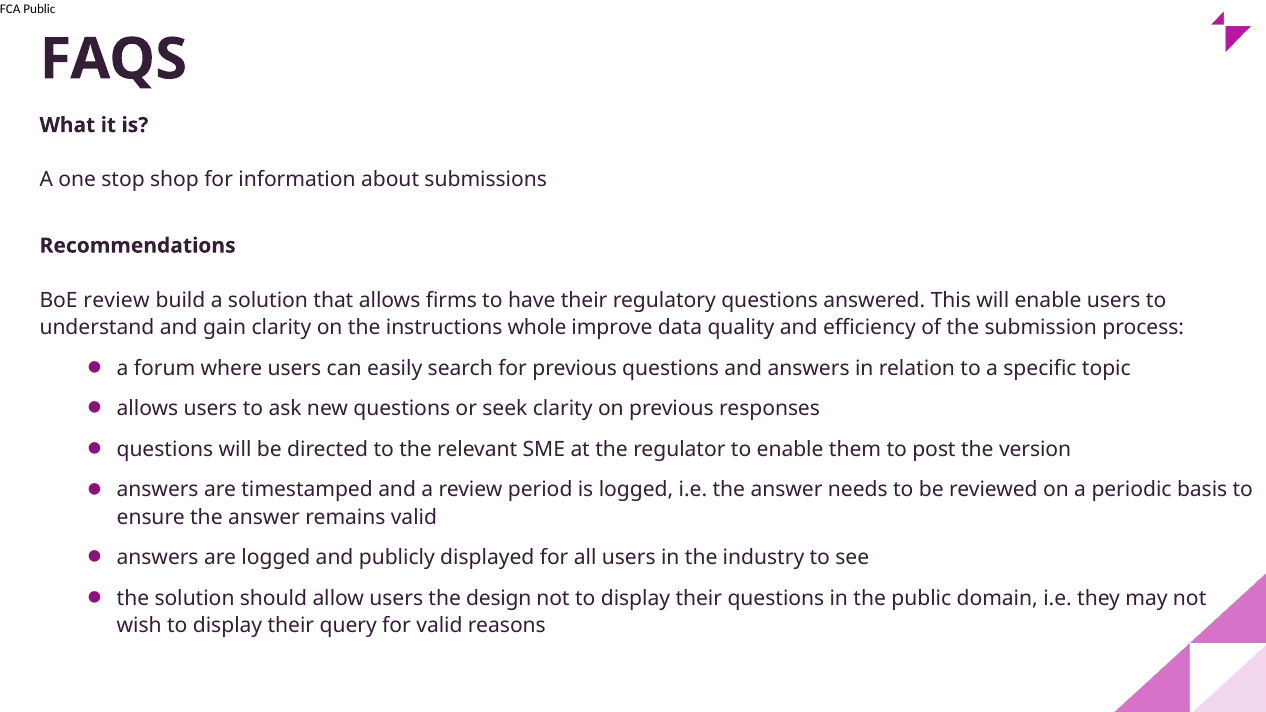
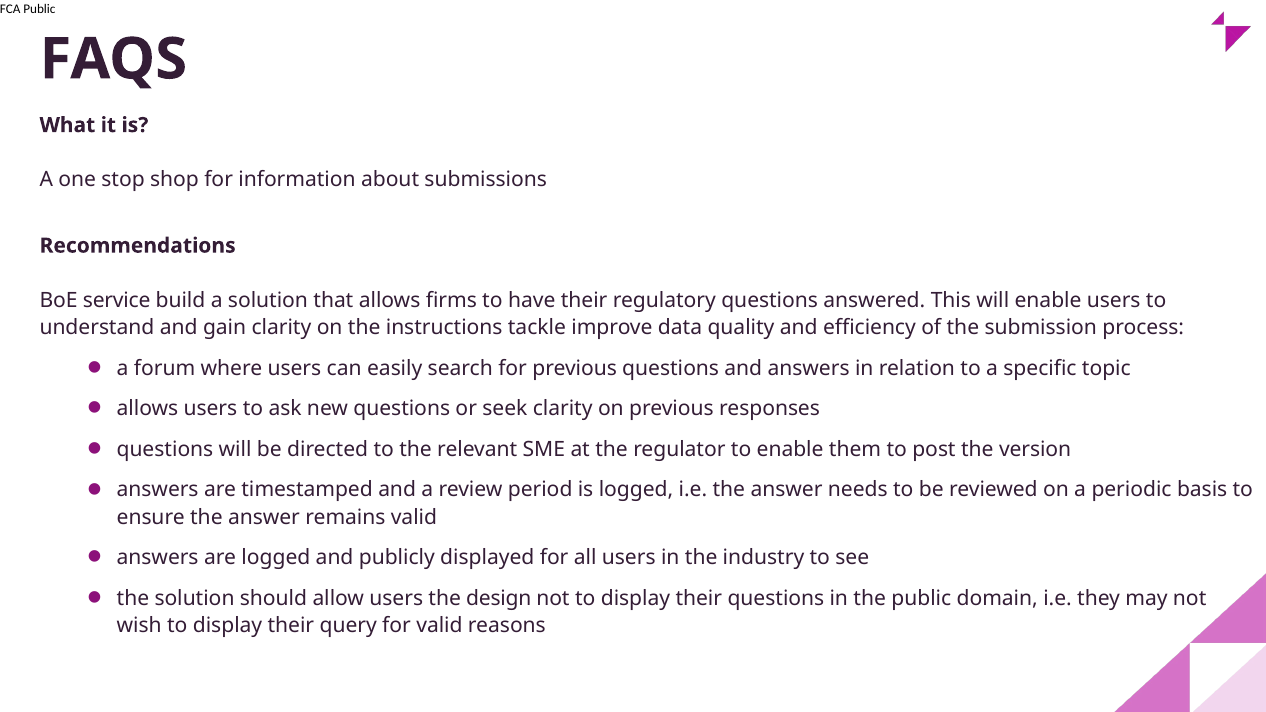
BoE review: review -> service
whole: whole -> tackle
